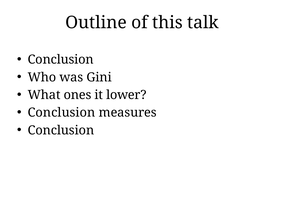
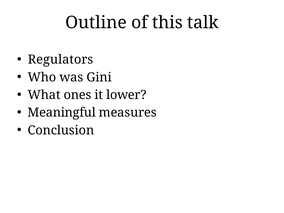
Conclusion at (61, 60): Conclusion -> Regulators
Conclusion at (62, 113): Conclusion -> Meaningful
